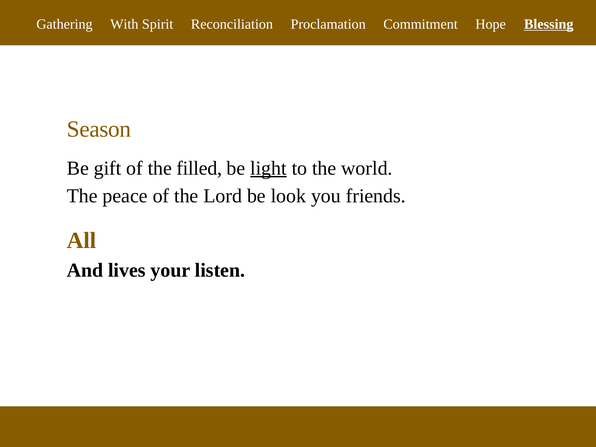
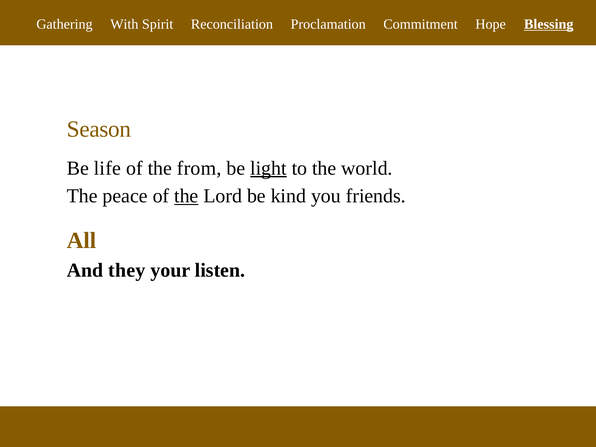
gift: gift -> life
filled: filled -> from
the at (186, 196) underline: none -> present
look: look -> kind
lives: lives -> they
